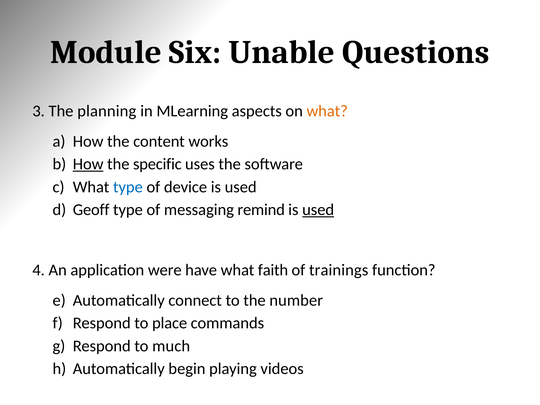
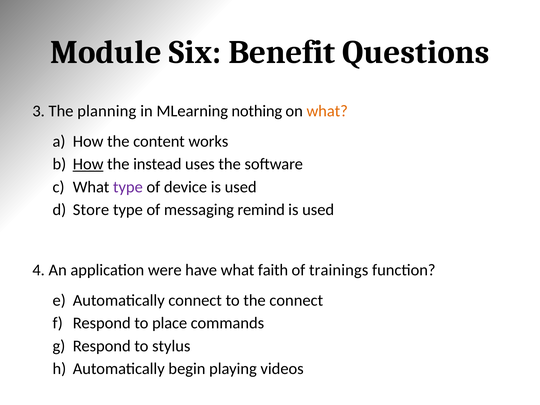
Unable: Unable -> Benefit
aspects: aspects -> nothing
specific: specific -> instead
type at (128, 187) colour: blue -> purple
Geoff: Geoff -> Store
used at (318, 210) underline: present -> none
the number: number -> connect
much: much -> stylus
